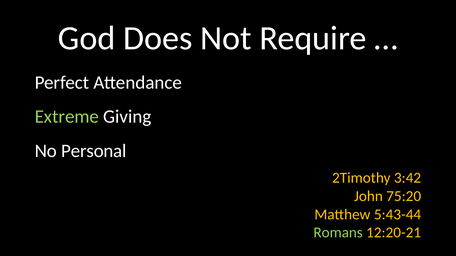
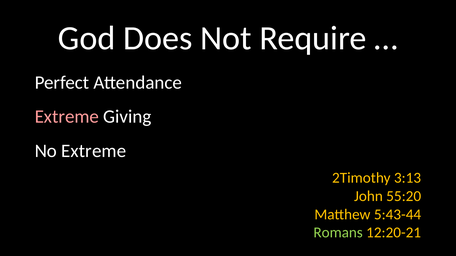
Extreme at (67, 117) colour: light green -> pink
No Personal: Personal -> Extreme
3:42: 3:42 -> 3:13
75:20: 75:20 -> 55:20
